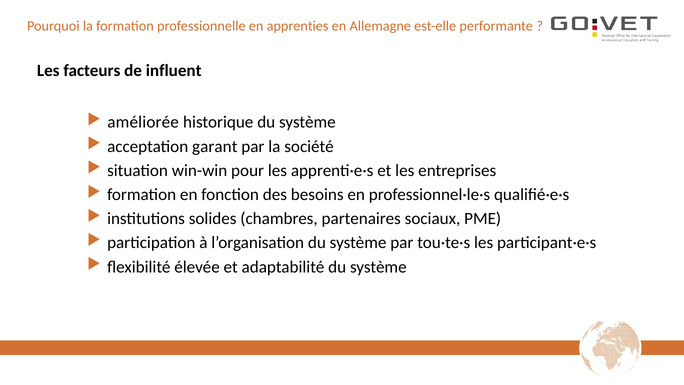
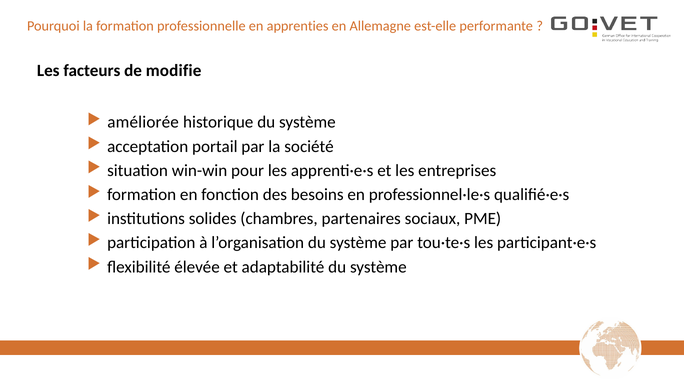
influent: influent -> modifie
garant: garant -> portail
